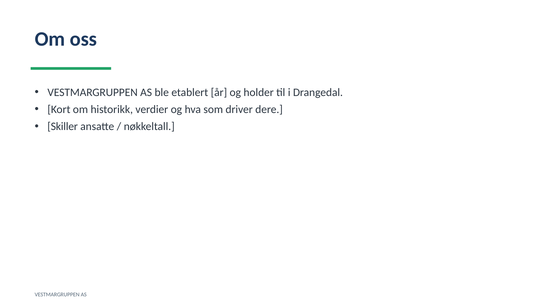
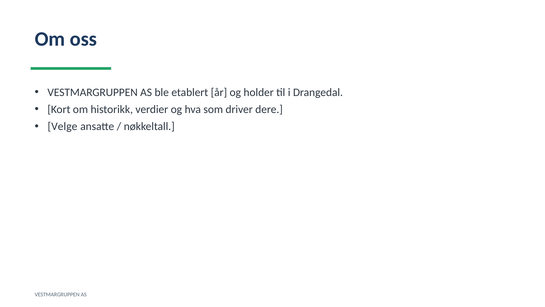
Skiller: Skiller -> Velge
